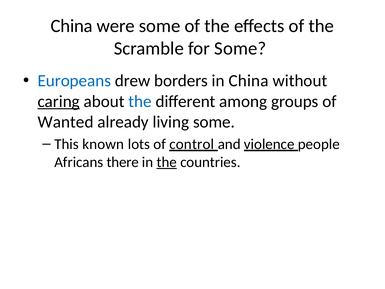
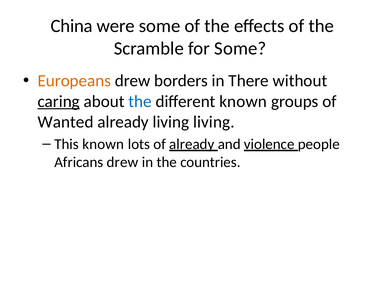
Europeans colour: blue -> orange
in China: China -> There
different among: among -> known
living some: some -> living
of control: control -> already
Africans there: there -> drew
the at (167, 162) underline: present -> none
